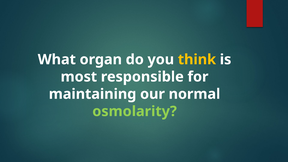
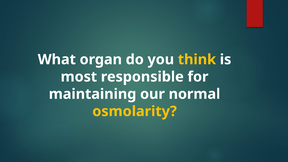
osmolarity colour: light green -> yellow
